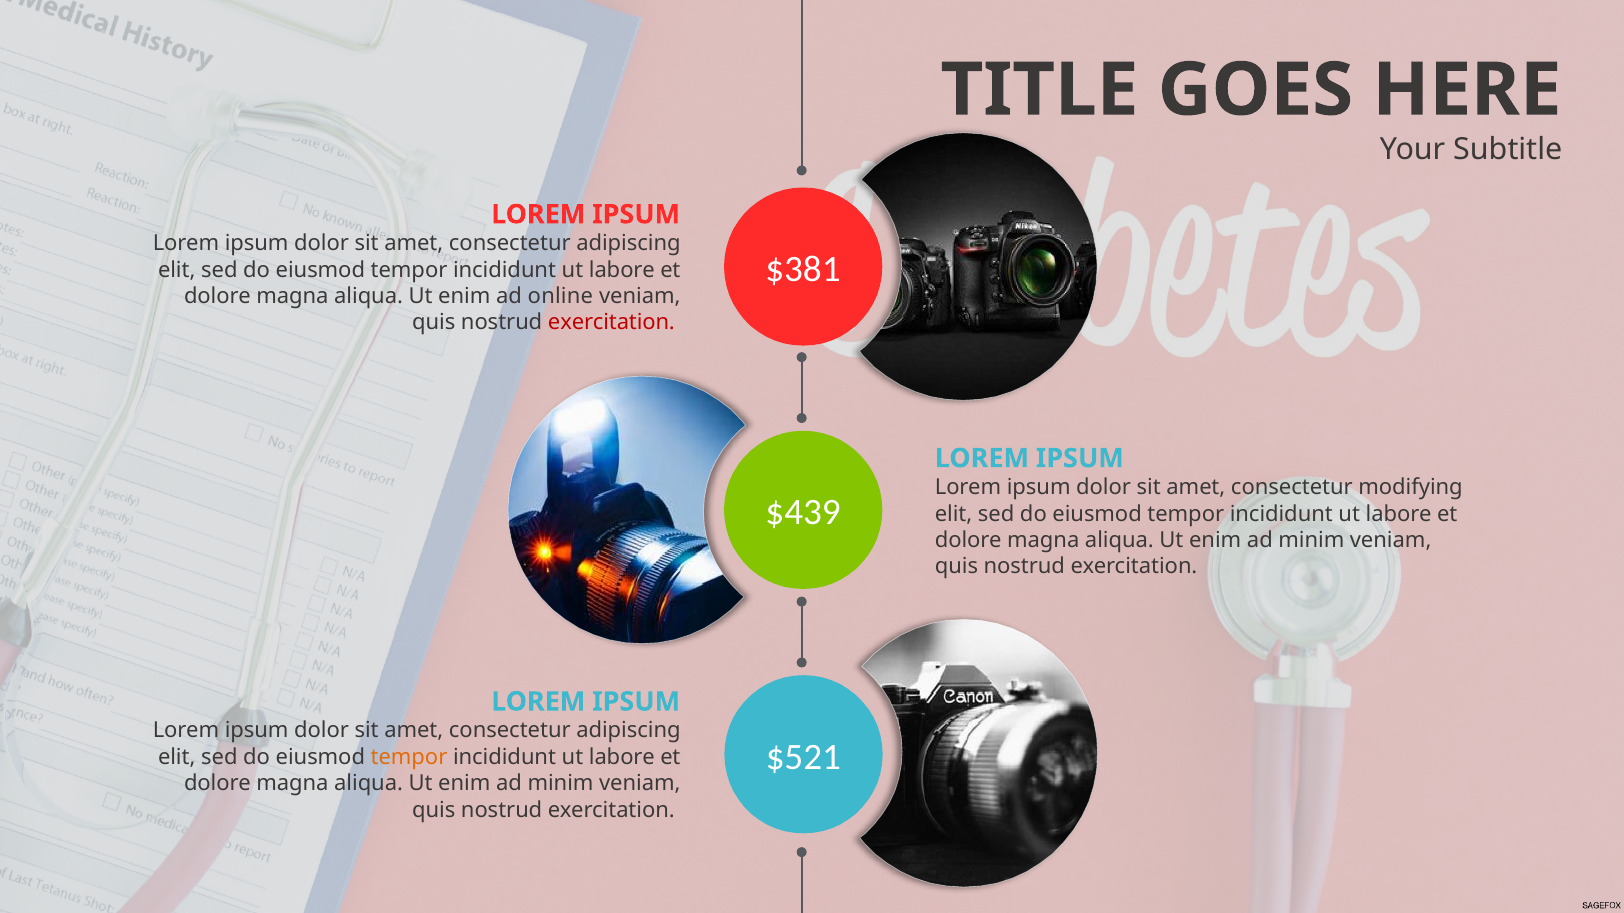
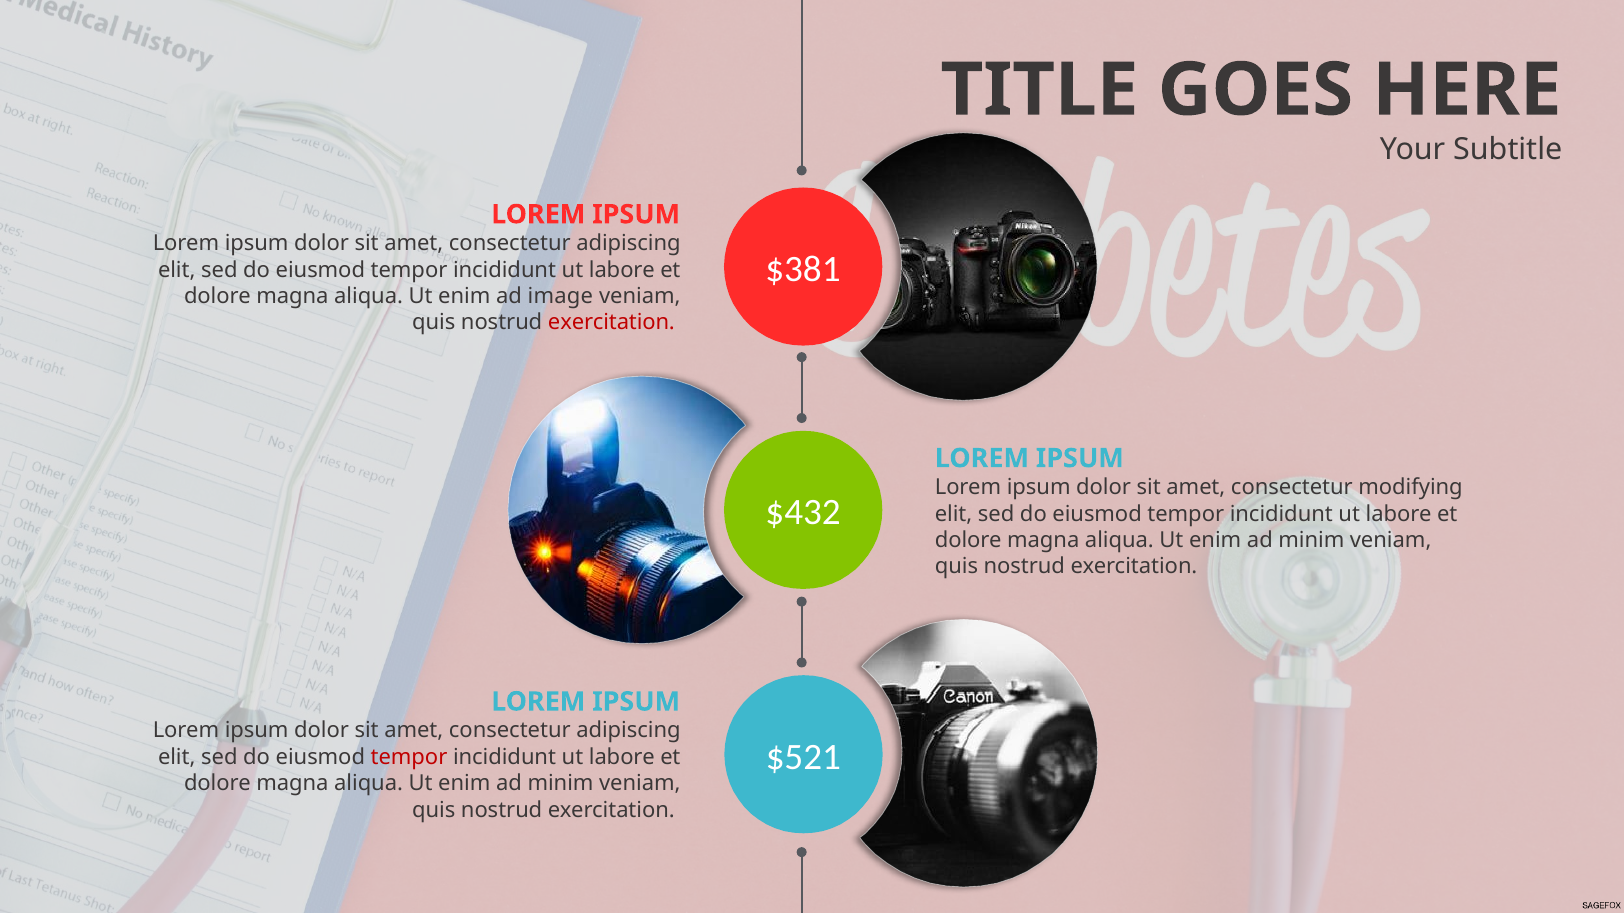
online: online -> image
$439: $439 -> $432
tempor at (409, 758) colour: orange -> red
